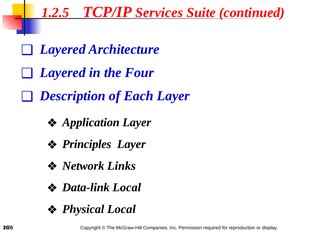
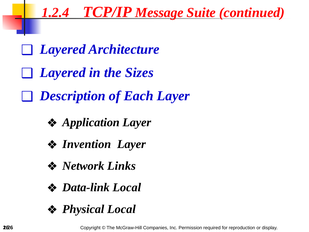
1.2.5: 1.2.5 -> 1.2.4
Services: Services -> Message
Four: Four -> Sizes
Principles: Principles -> Invention
